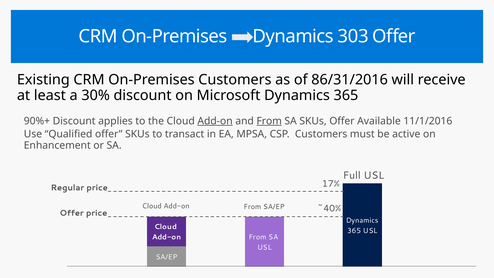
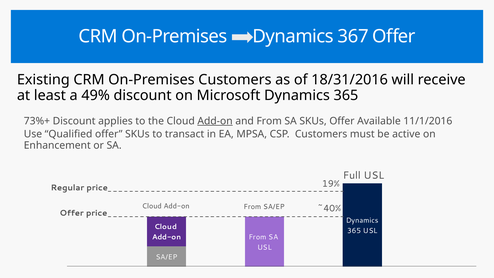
303: 303 -> 367
86/31/2016: 86/31/2016 -> 18/31/2016
30%: 30% -> 49%
90%+: 90%+ -> 73%+
From at (269, 121) underline: present -> none
17%: 17% -> 19%
